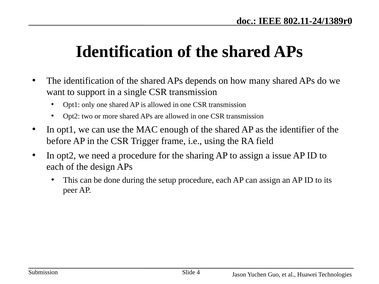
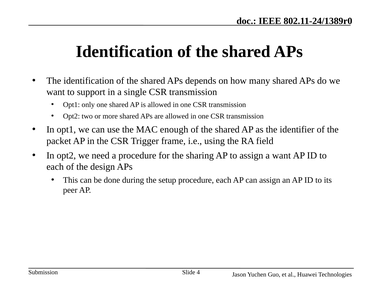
before: before -> packet
a issue: issue -> want
